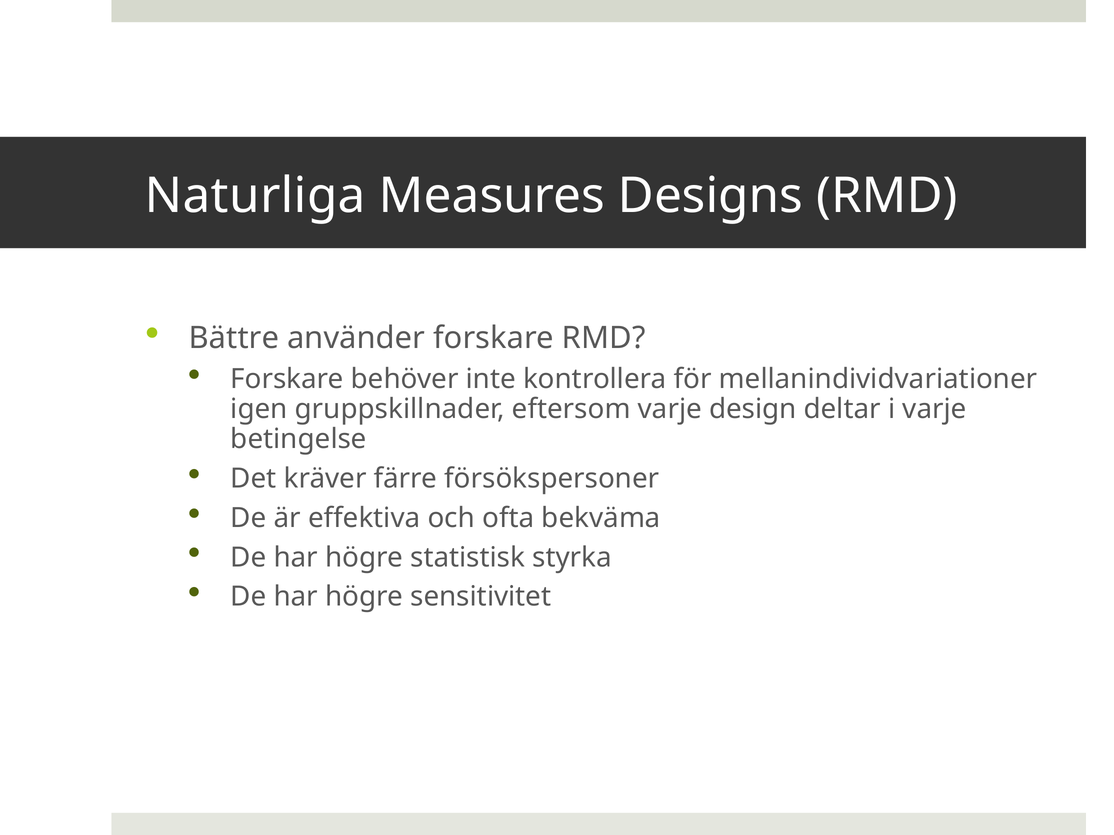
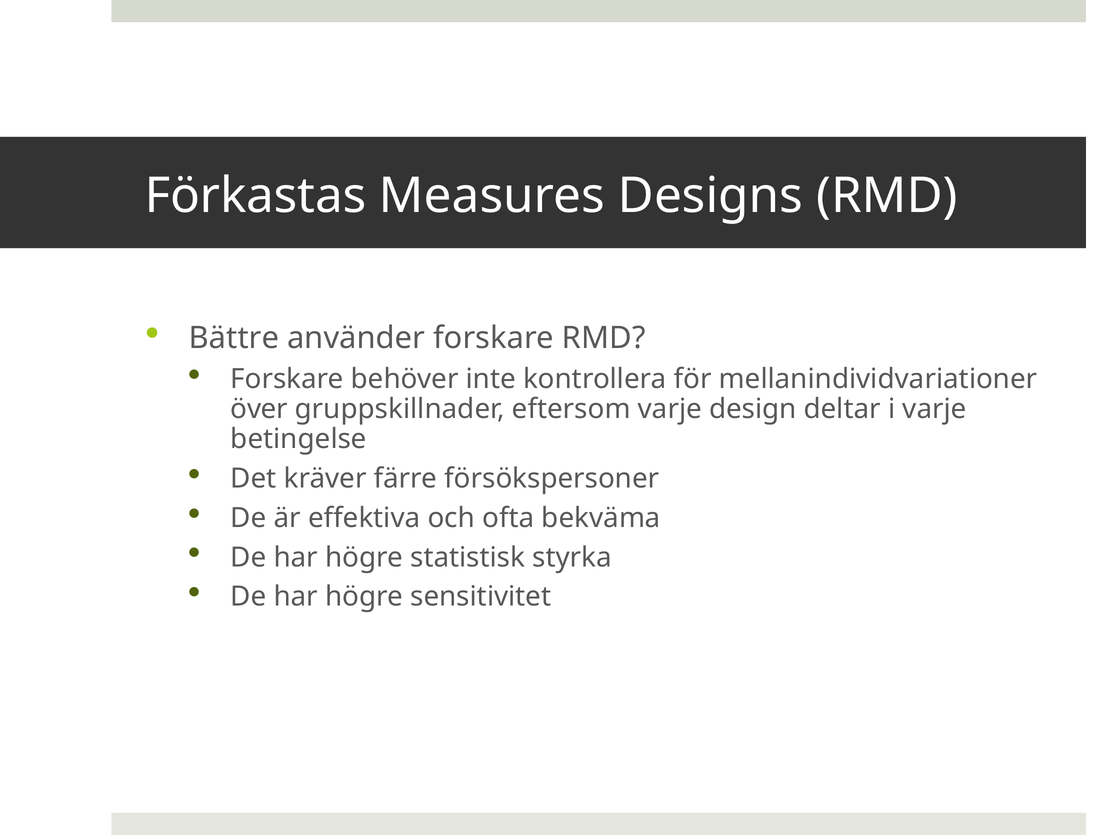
Naturliga: Naturliga -> Förkastas
igen: igen -> över
